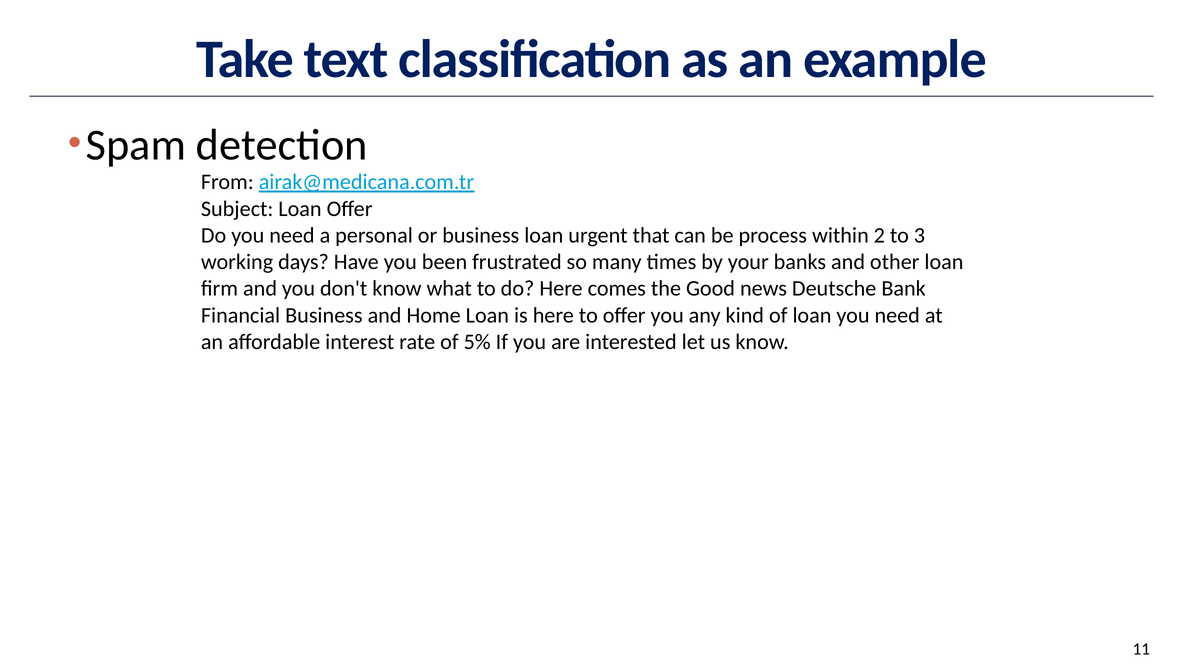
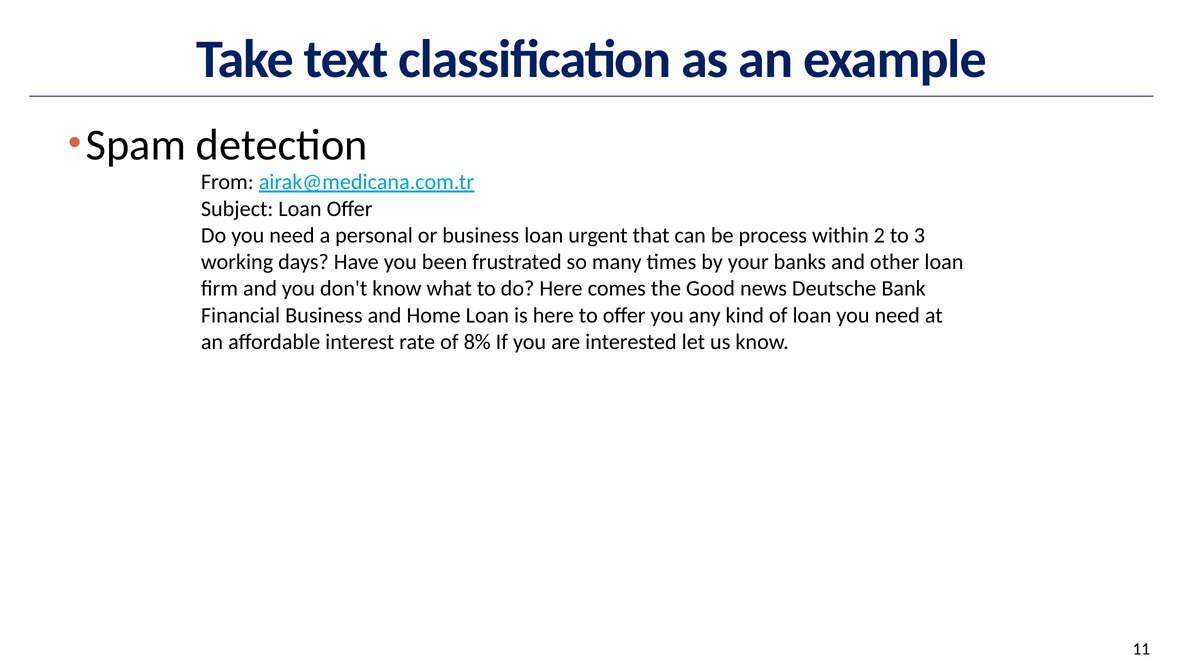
5%: 5% -> 8%
